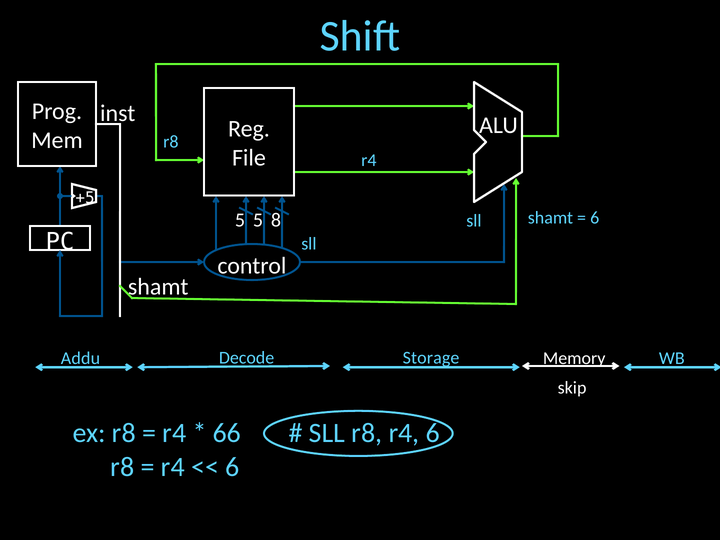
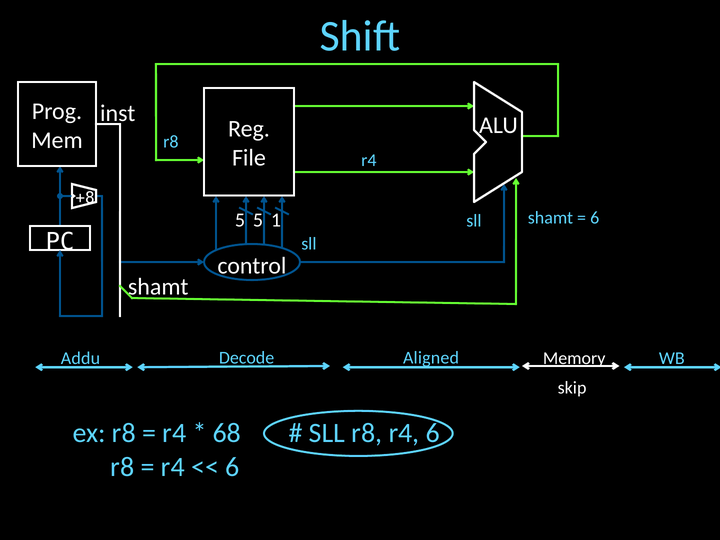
+5: +5 -> +8
8: 8 -> 1
Storage: Storage -> Aligned
66: 66 -> 68
